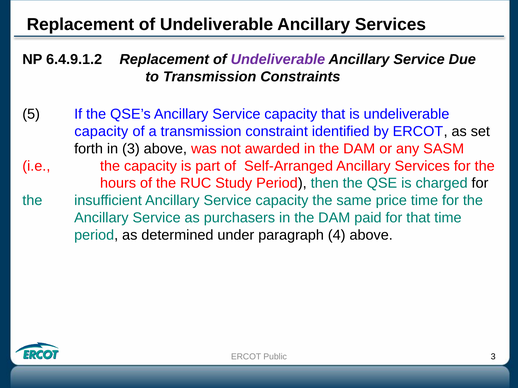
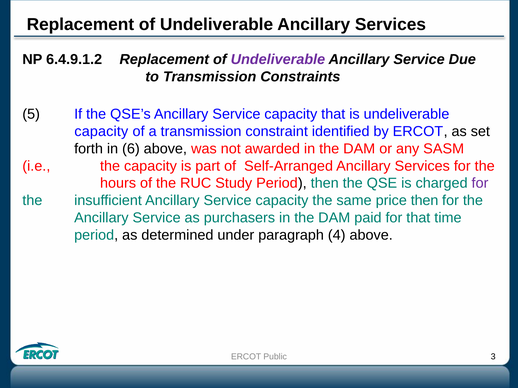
in 3: 3 -> 6
for at (480, 183) colour: black -> purple
price time: time -> then
